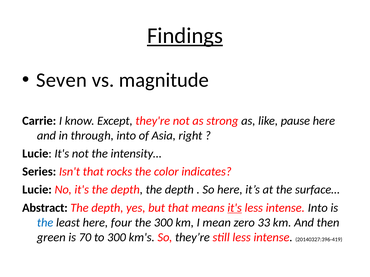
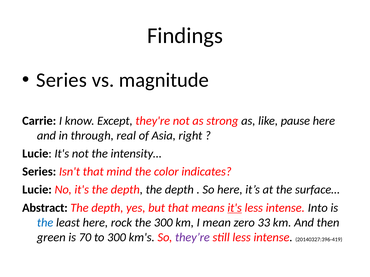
Findings underline: present -> none
Seven at (62, 80): Seven -> Series
through into: into -> real
rocks: rocks -> mind
four: four -> rock
they’re colour: black -> purple
